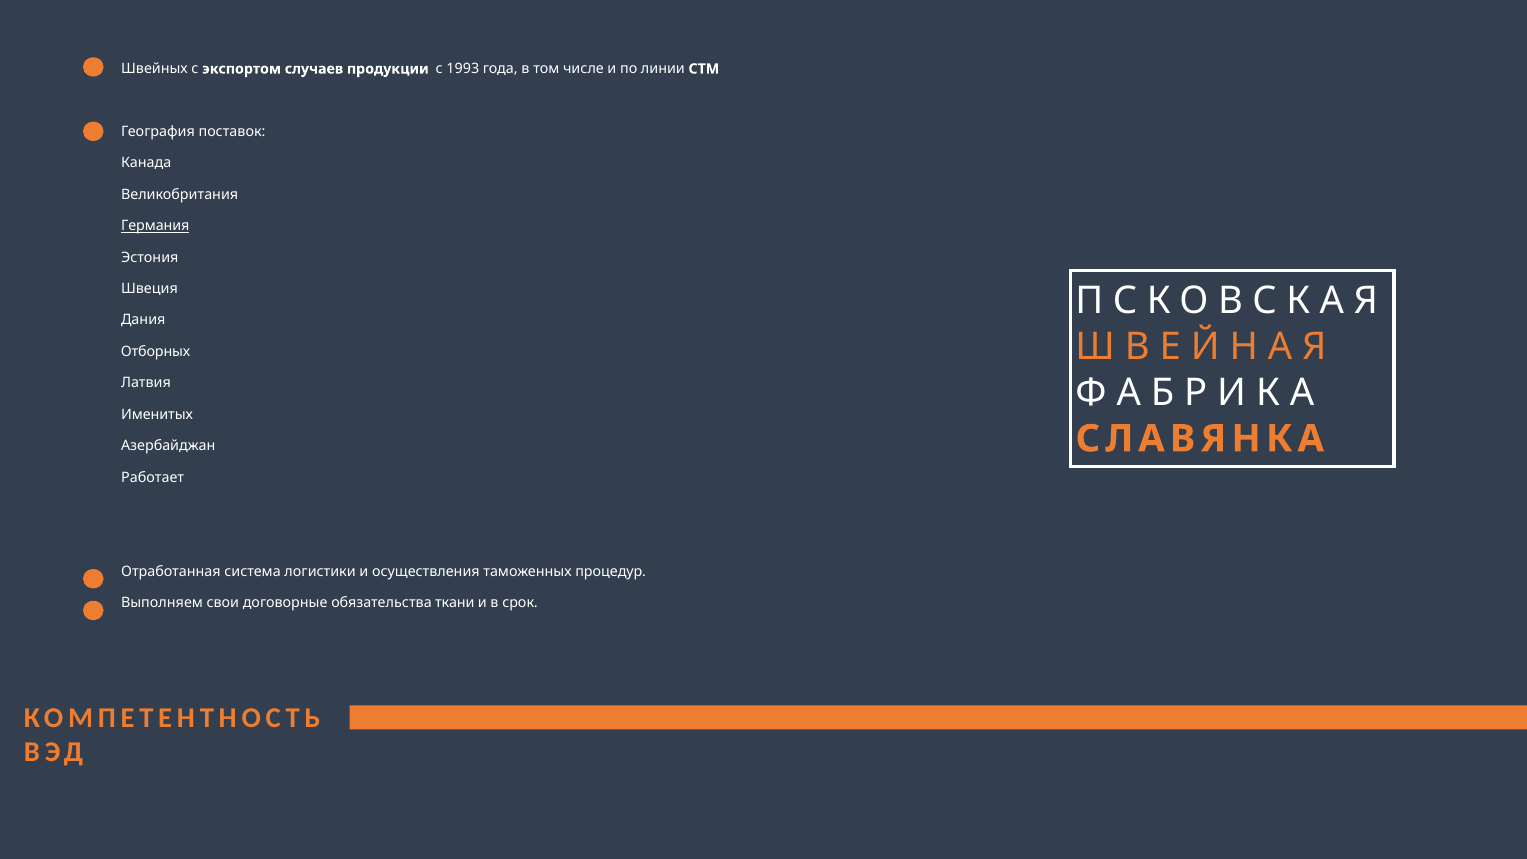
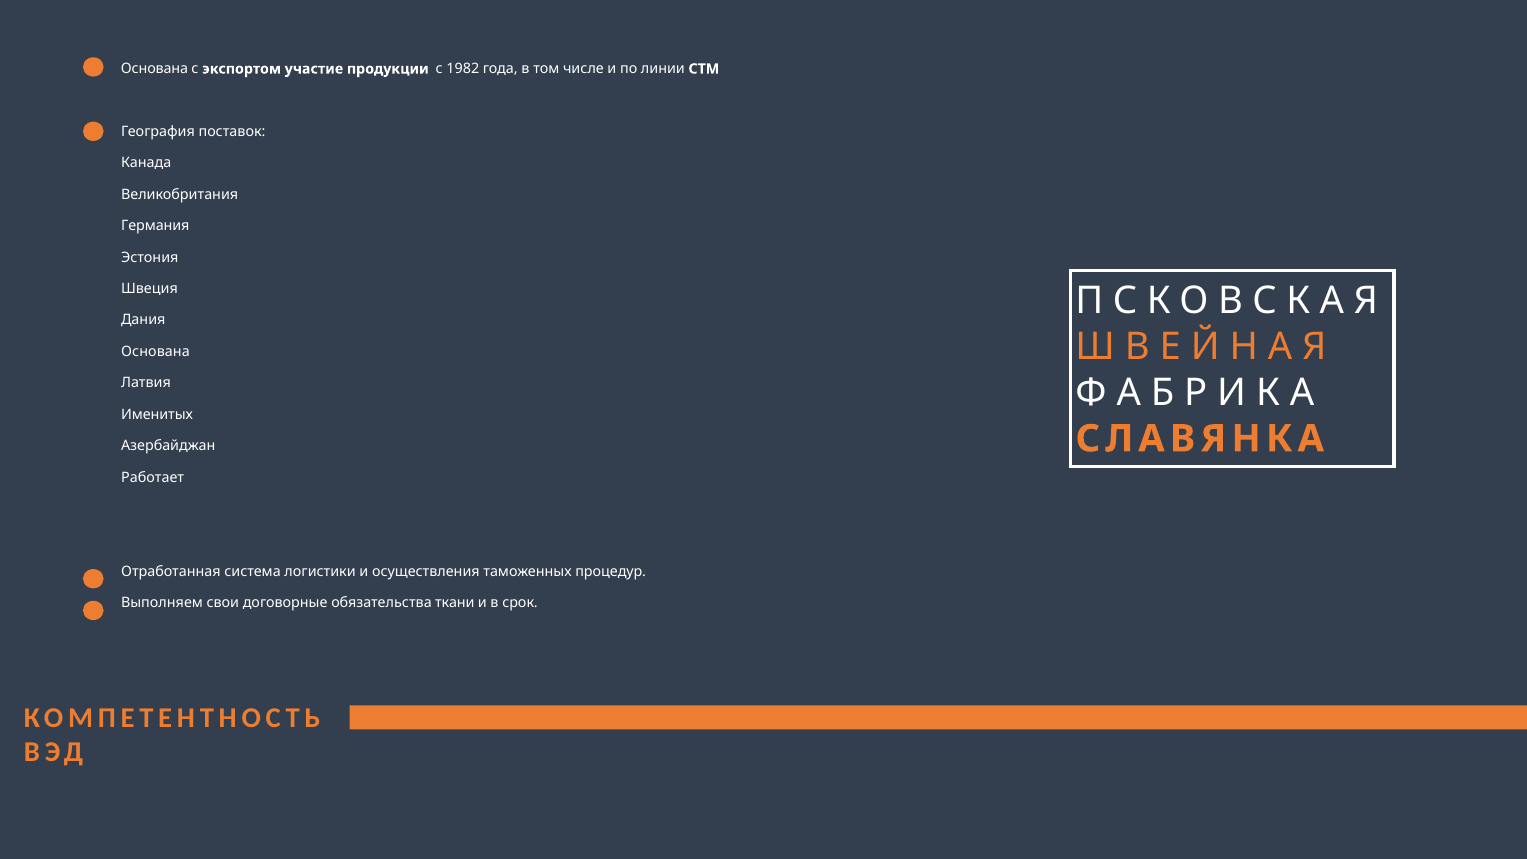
Швейных at (154, 69): Швейных -> Основана
случаев: случаев -> участие
1993: 1993 -> 1982
Германия underline: present -> none
Отборных at (156, 352): Отборных -> Основана
